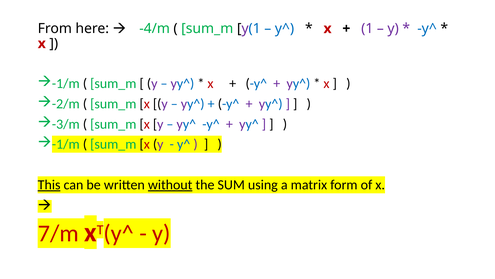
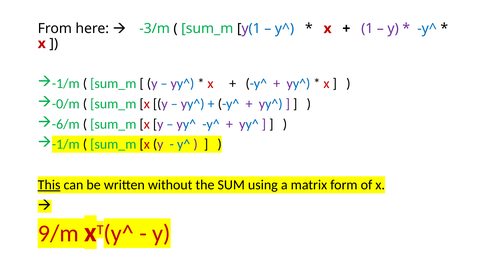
-4/m: -4/m -> -3/m
-2/m: -2/m -> -0/m
-3/m: -3/m -> -6/m
without underline: present -> none
7/m: 7/m -> 9/m
